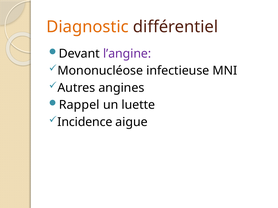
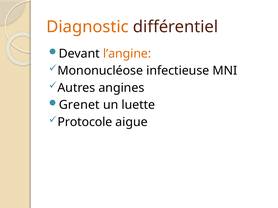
l’angine colour: purple -> orange
Rappel: Rappel -> Grenet
Incidence: Incidence -> Protocole
